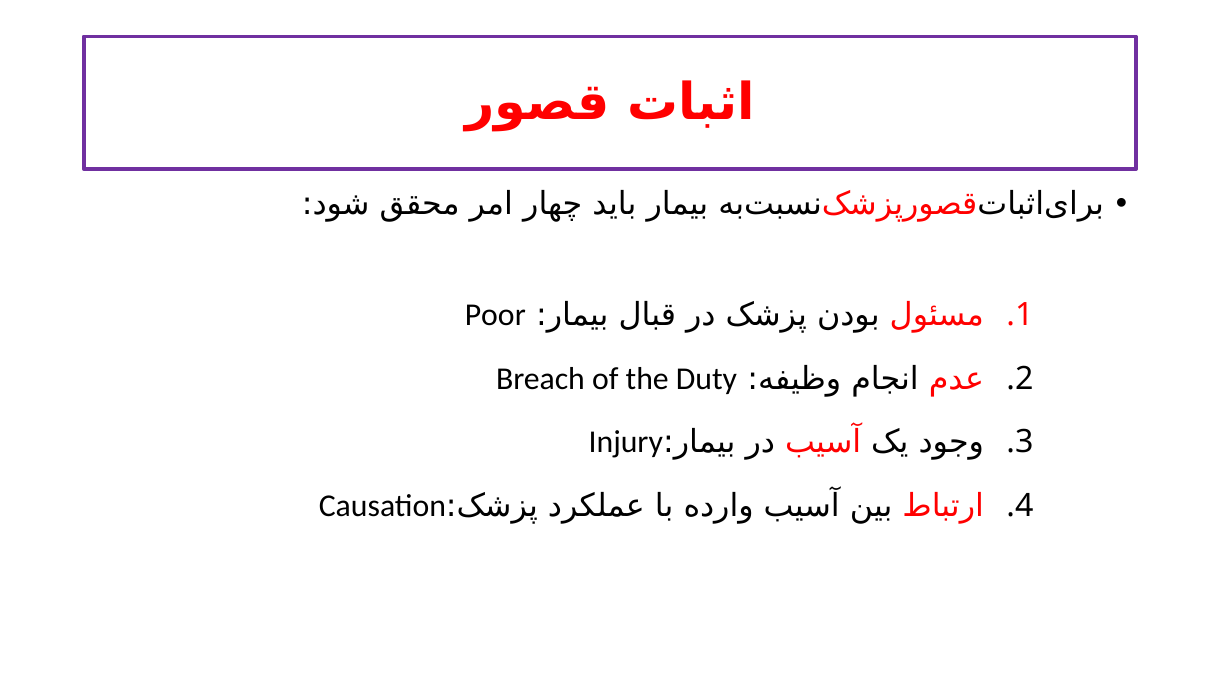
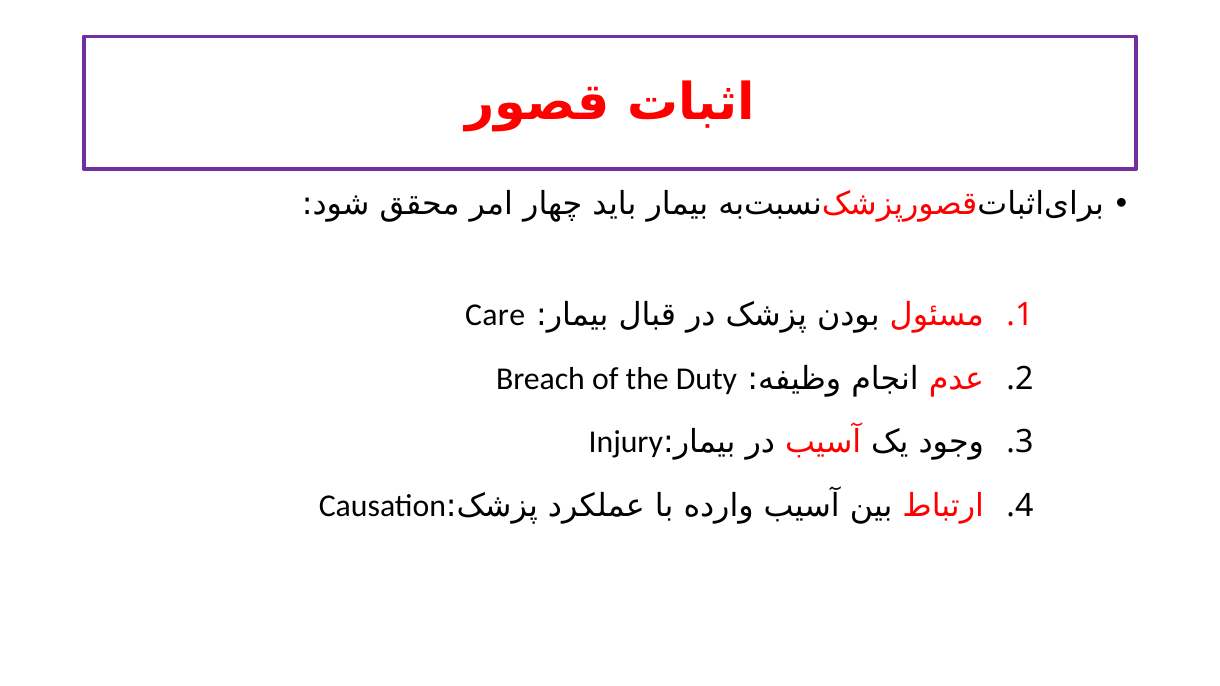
Poor: Poor -> Care
